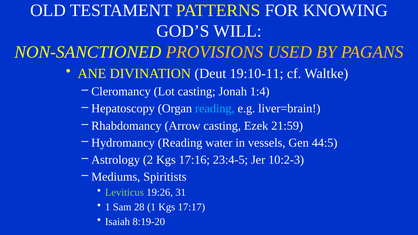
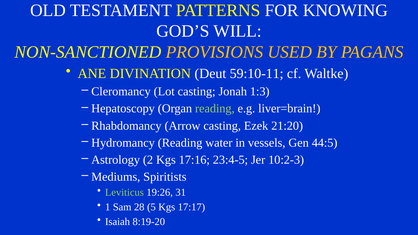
19:10-11: 19:10-11 -> 59:10-11
1:4: 1:4 -> 1:3
reading at (215, 109) colour: light blue -> light green
21:59: 21:59 -> 21:20
28 1: 1 -> 5
